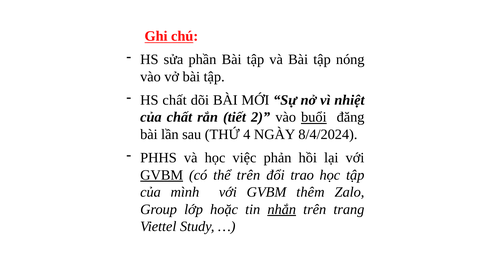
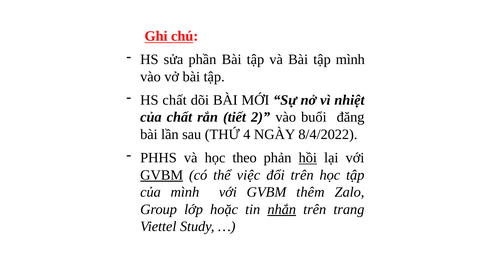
tập nóng: nóng -> mình
buổi underline: present -> none
8/4/2024: 8/4/2024 -> 8/4/2022
việc: việc -> theo
hồi underline: none -> present
thể trên: trên -> việc
đổi trao: trao -> trên
